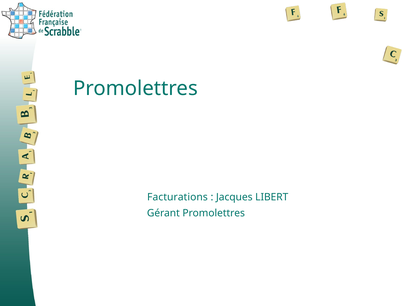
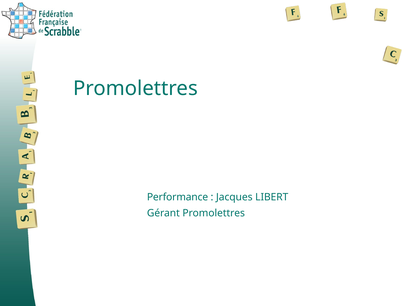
Facturations: Facturations -> Performance
